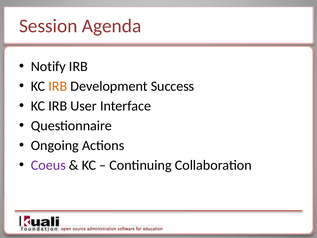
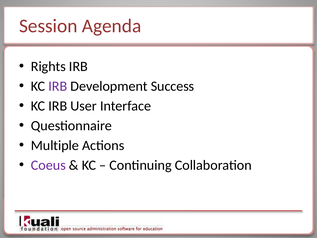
Notify: Notify -> Rights
IRB at (58, 86) colour: orange -> purple
Ongoing: Ongoing -> Multiple
